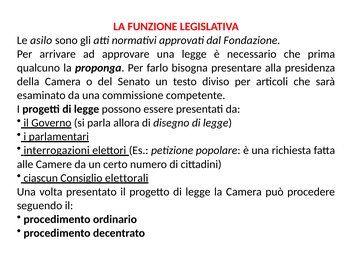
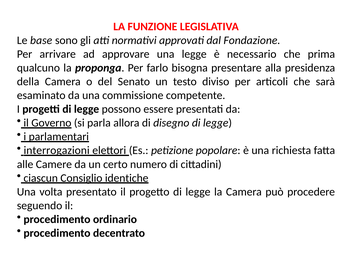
asilo: asilo -> base
elettorali: elettorali -> identiche
